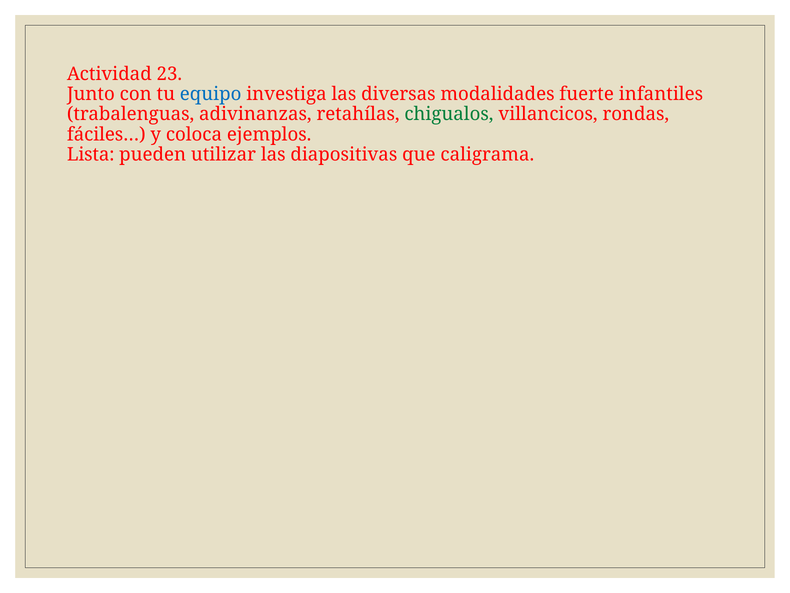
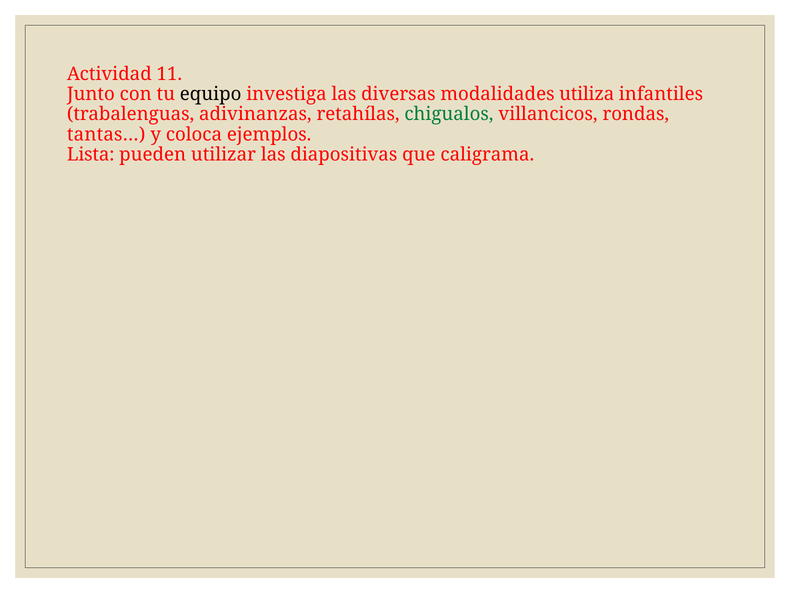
23: 23 -> 11
equipo colour: blue -> black
fuerte: fuerte -> utiliza
fáciles…: fáciles… -> tantas…
